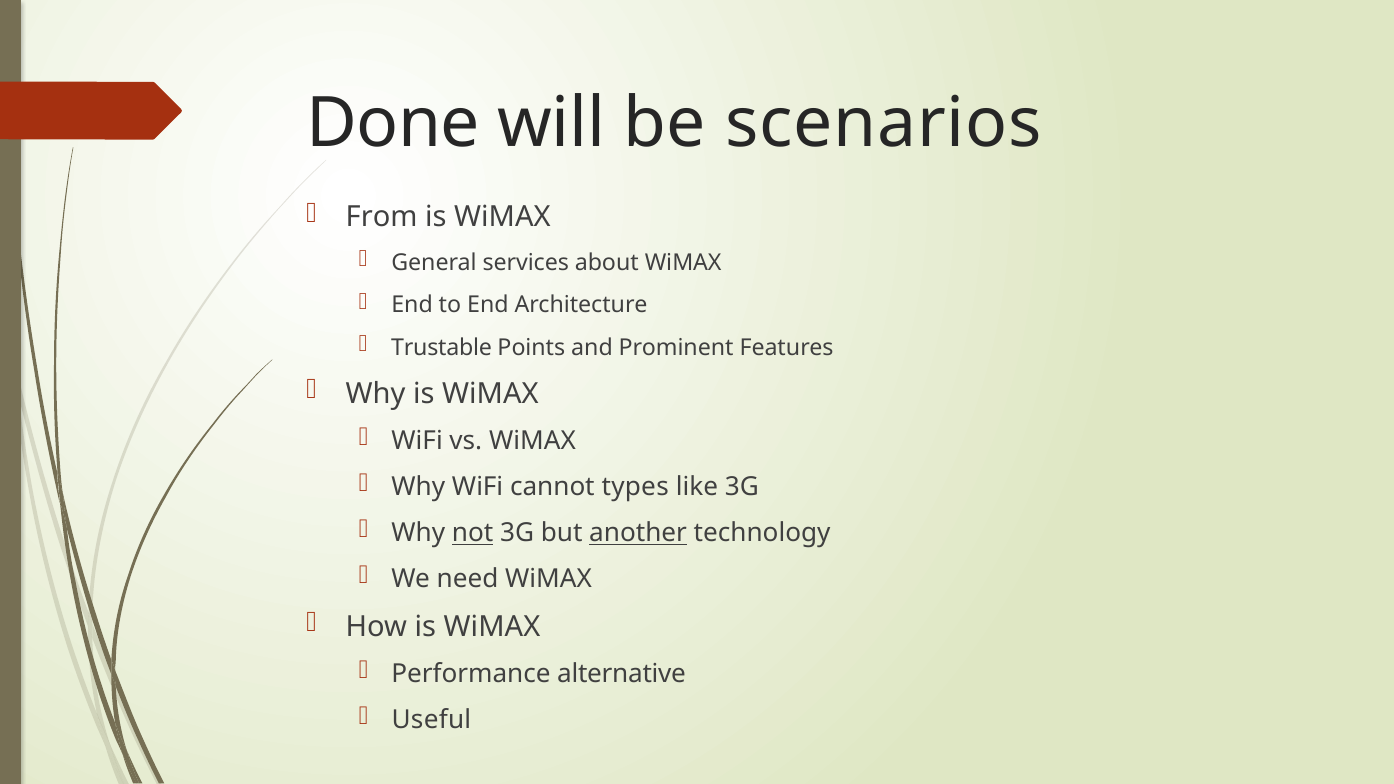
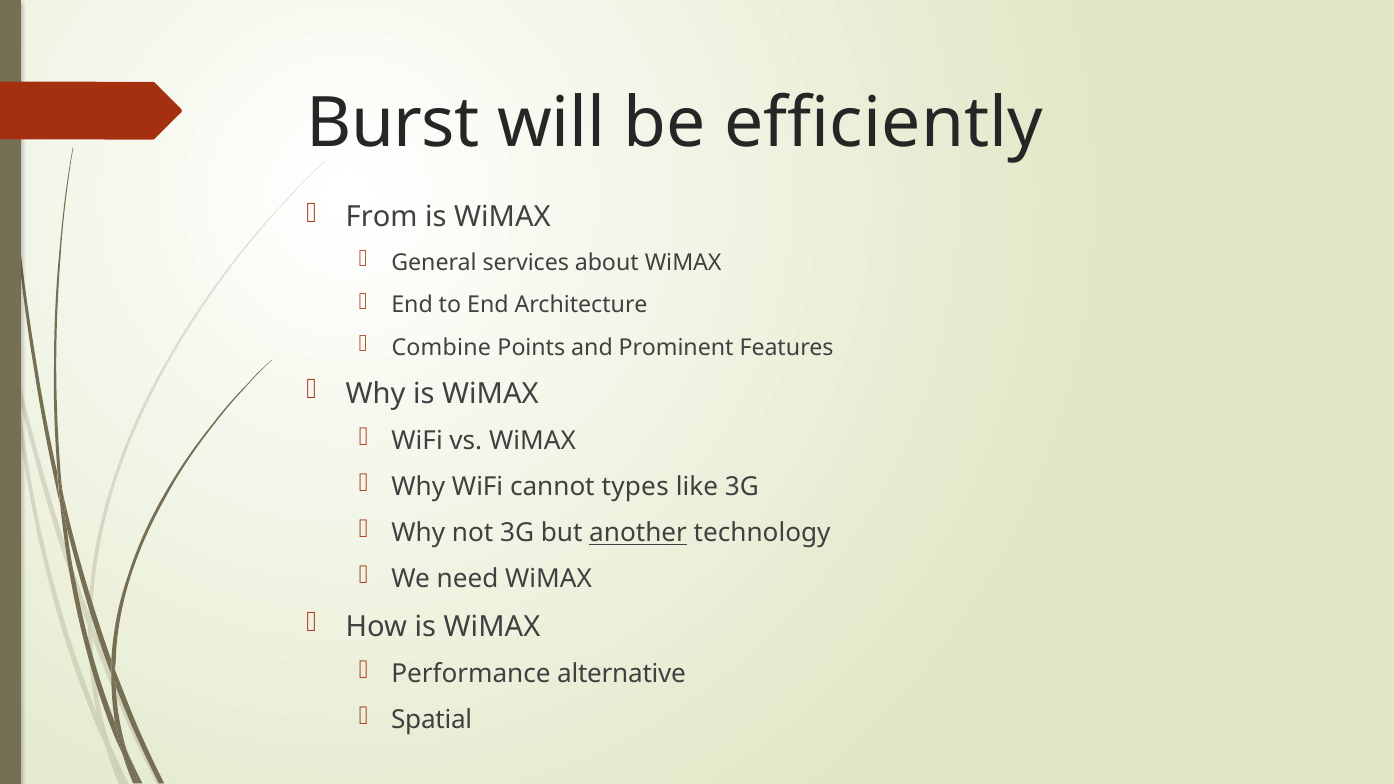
Done: Done -> Burst
scenarios: scenarios -> efficiently
Trustable: Trustable -> Combine
not underline: present -> none
Useful: Useful -> Spatial
